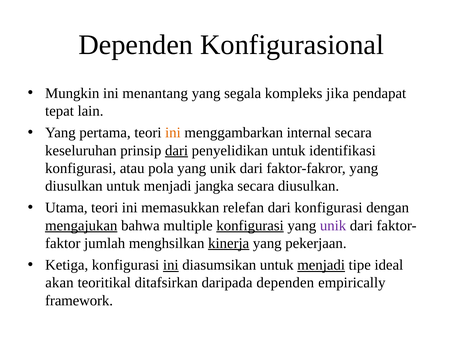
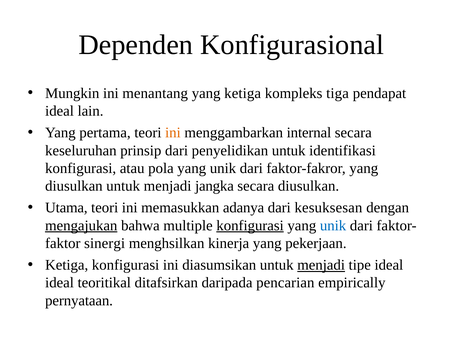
yang segala: segala -> ketiga
jika: jika -> tiga
tepat at (60, 111): tepat -> ideal
dari at (177, 151) underline: present -> none
relefan: relefan -> adanya
dari konfigurasi: konfigurasi -> kesuksesan
unik at (333, 226) colour: purple -> blue
jumlah: jumlah -> sinergi
kinerja underline: present -> none
ini at (171, 265) underline: present -> none
akan at (59, 283): akan -> ideal
daripada dependen: dependen -> pencarian
framework: framework -> pernyataan
